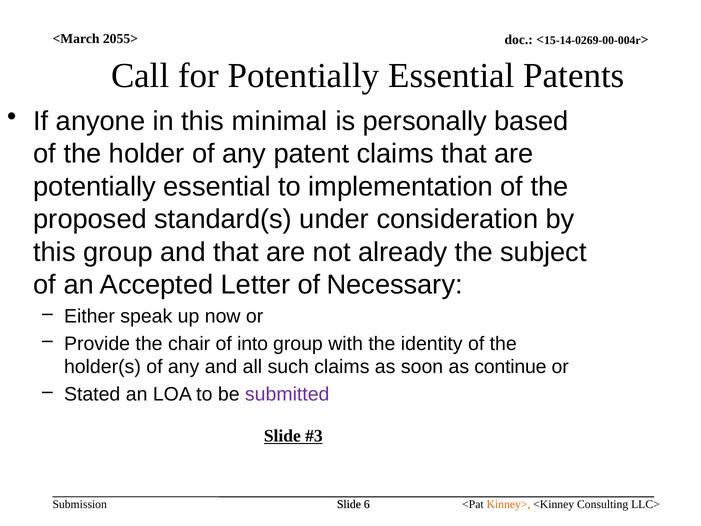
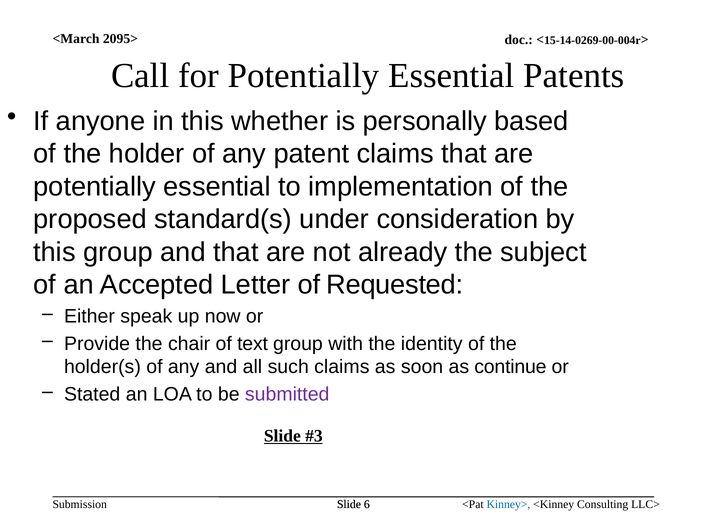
2055>: 2055> -> 2095>
minimal: minimal -> whether
Necessary: Necessary -> Requested
into: into -> text
Kinney> colour: orange -> blue
